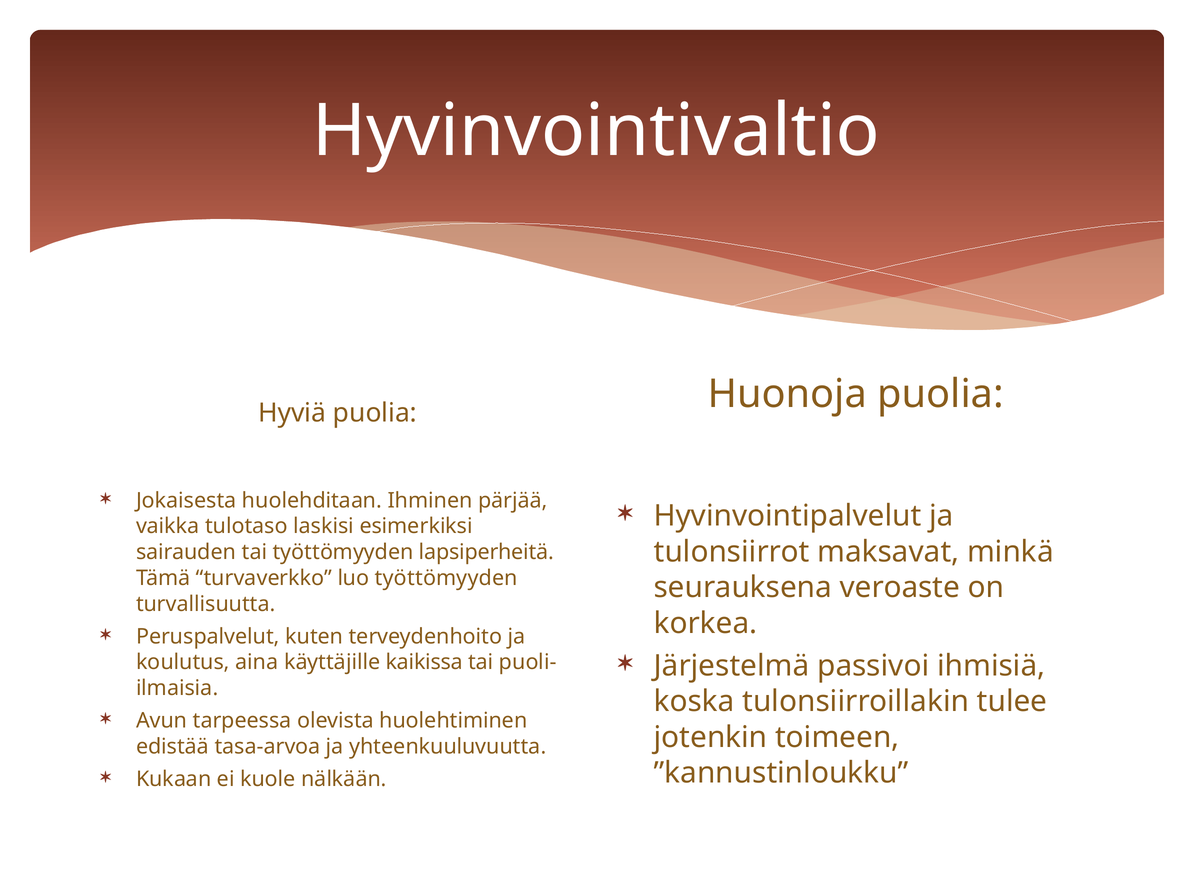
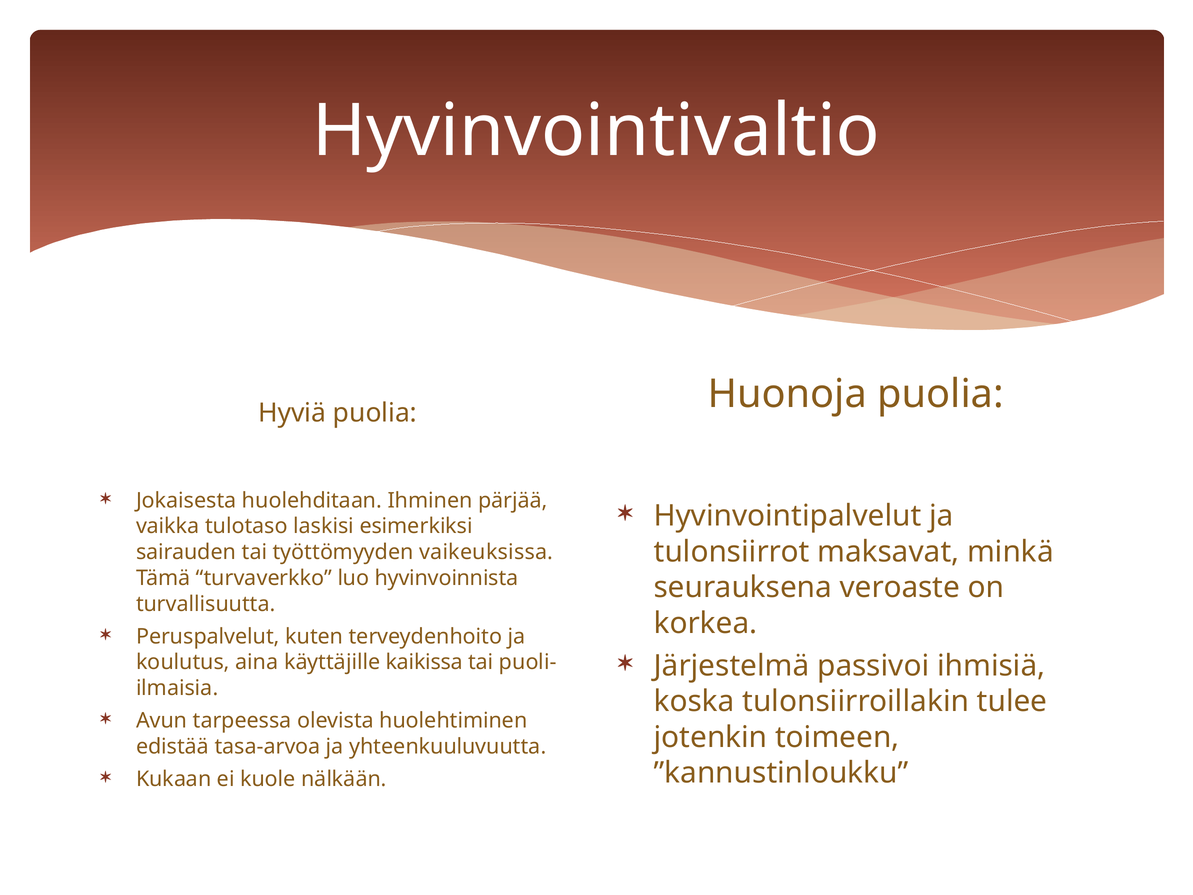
lapsiperheitä: lapsiperheitä -> vaikeuksissa
luo työttömyyden: työttömyyden -> hyvinvoinnista
